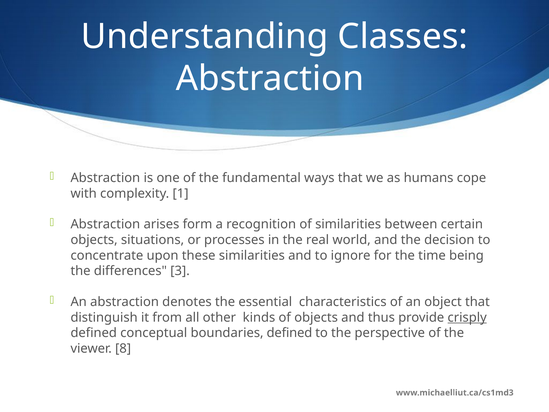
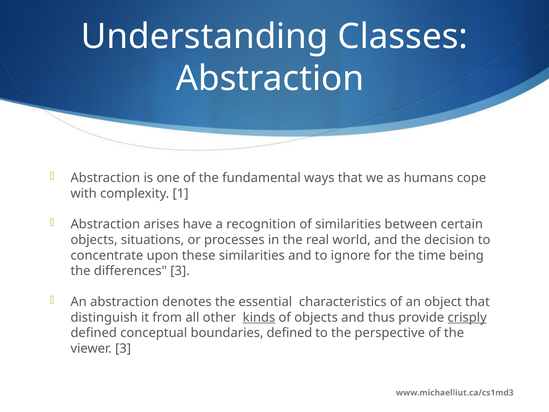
form: form -> have
kinds underline: none -> present
viewer 8: 8 -> 3
